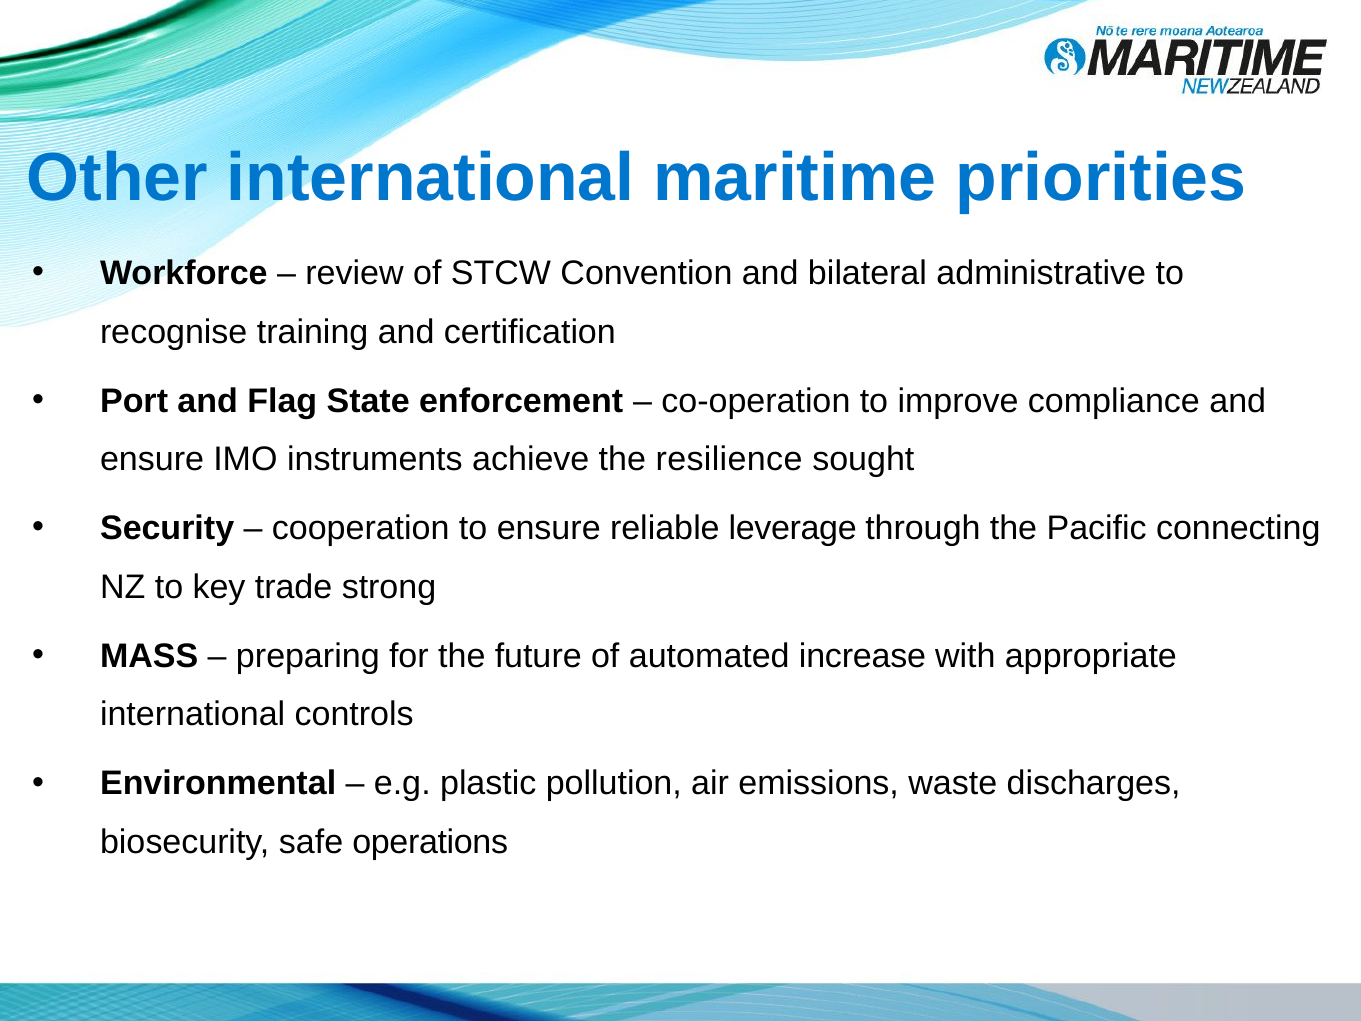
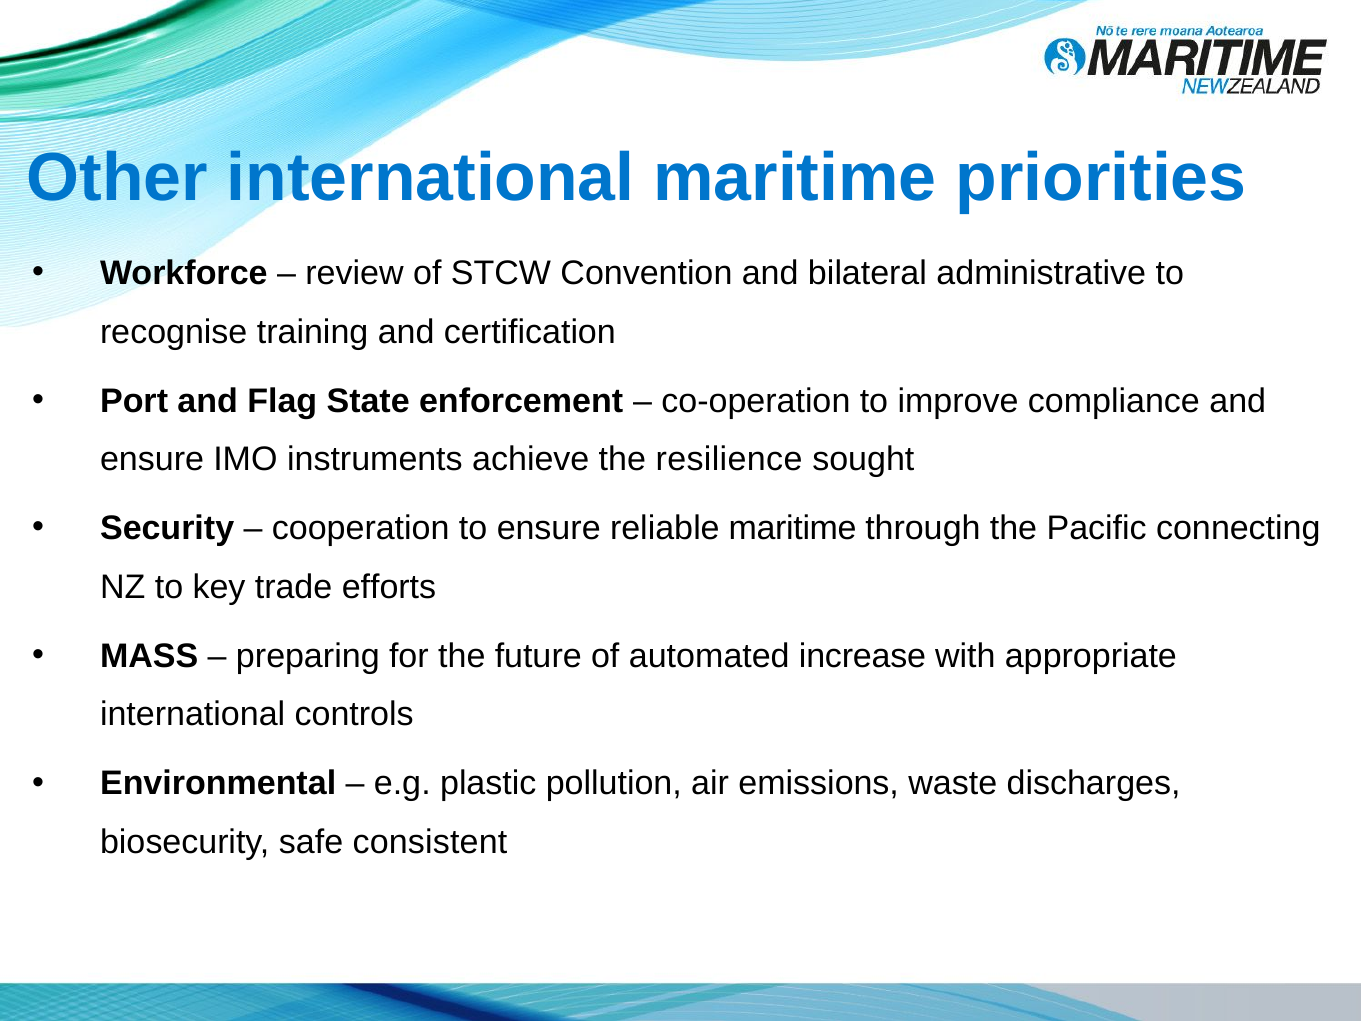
reliable leverage: leverage -> maritime
strong: strong -> efforts
operations: operations -> consistent
